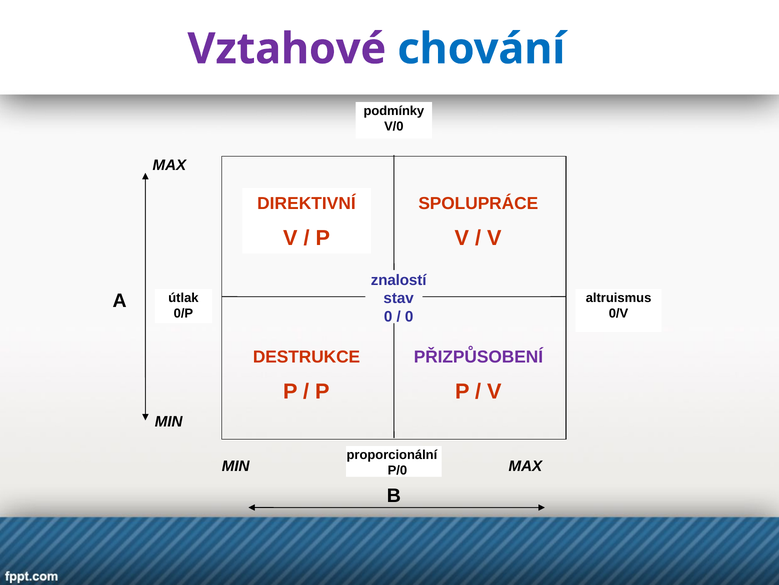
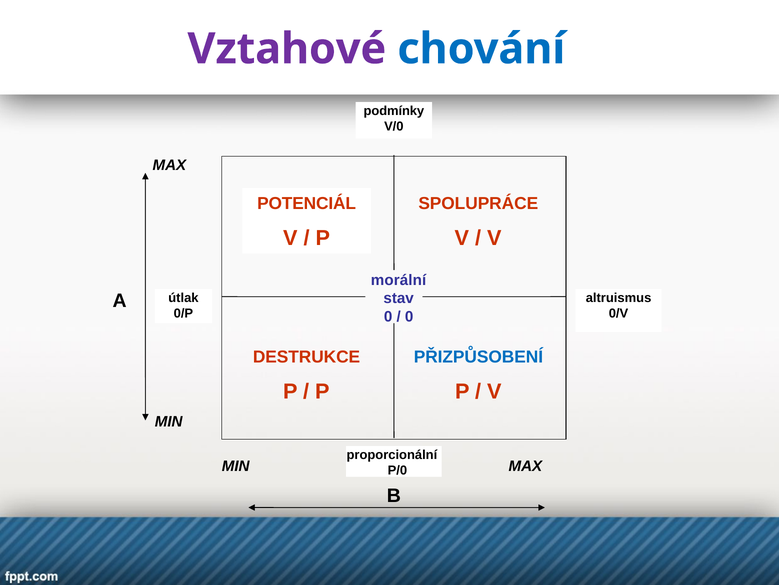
DIREKTIVNÍ: DIREKTIVNÍ -> POTENCIÁL
znalostí: znalostí -> morální
PŘIZPŮSOBENÍ colour: purple -> blue
